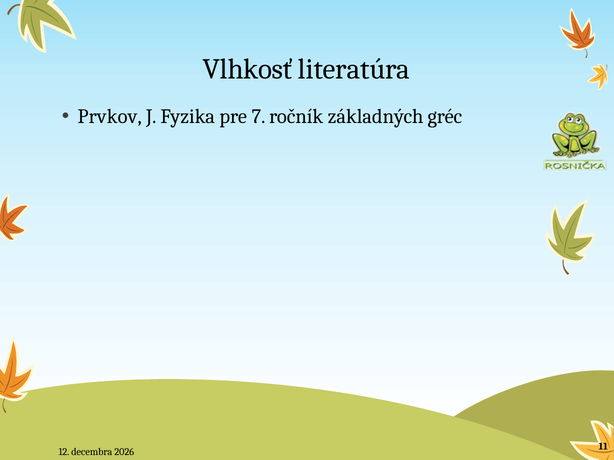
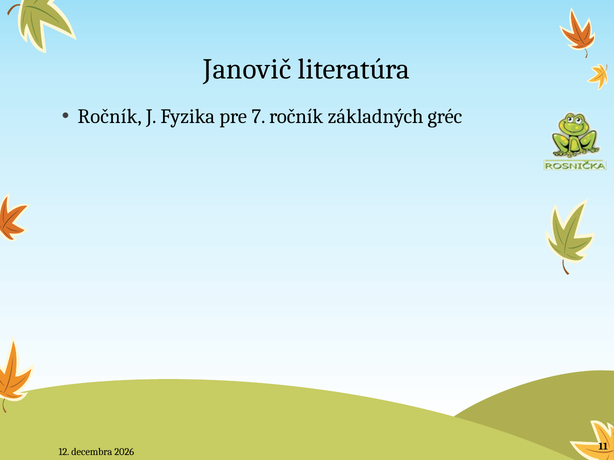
Vlhkosť: Vlhkosť -> Janovič
Prvkov at (110, 117): Prvkov -> Ročník
